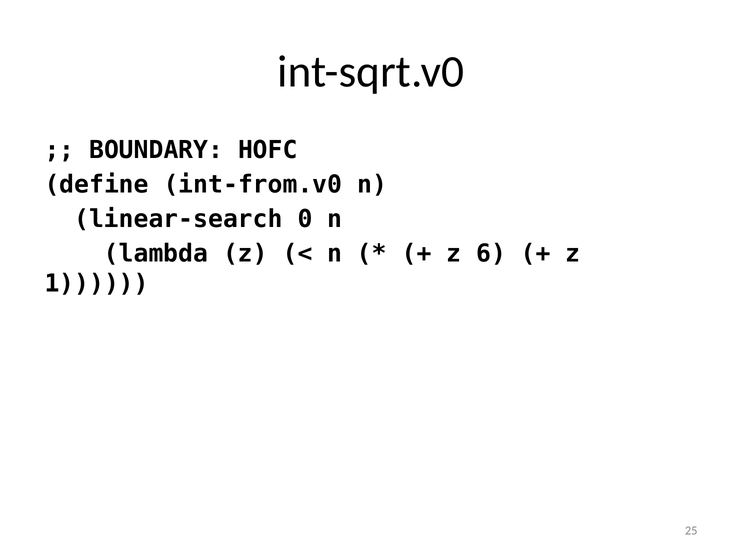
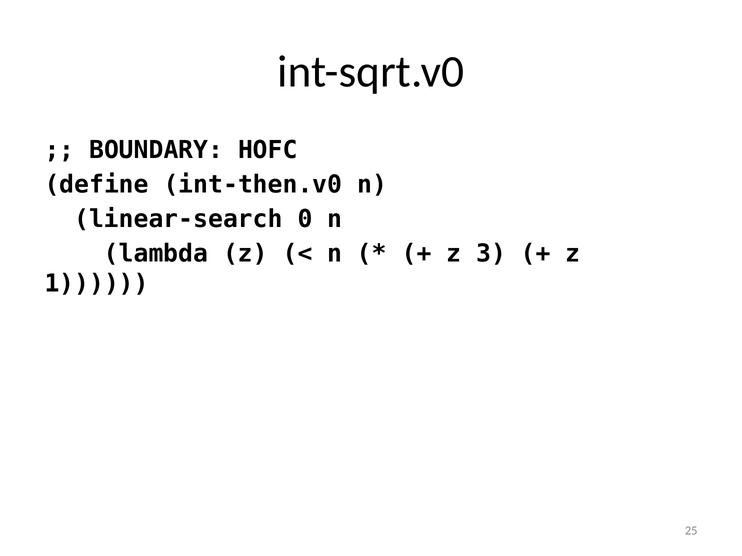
int-from.v0: int-from.v0 -> int-then.v0
6: 6 -> 3
